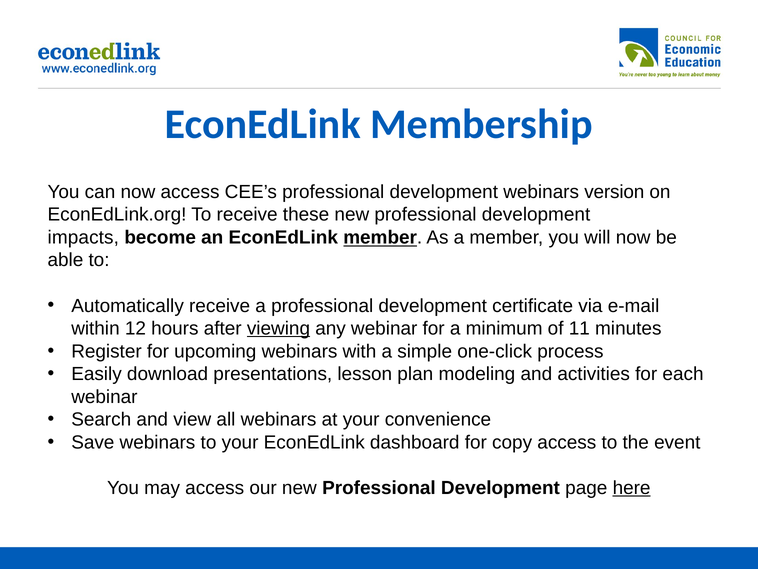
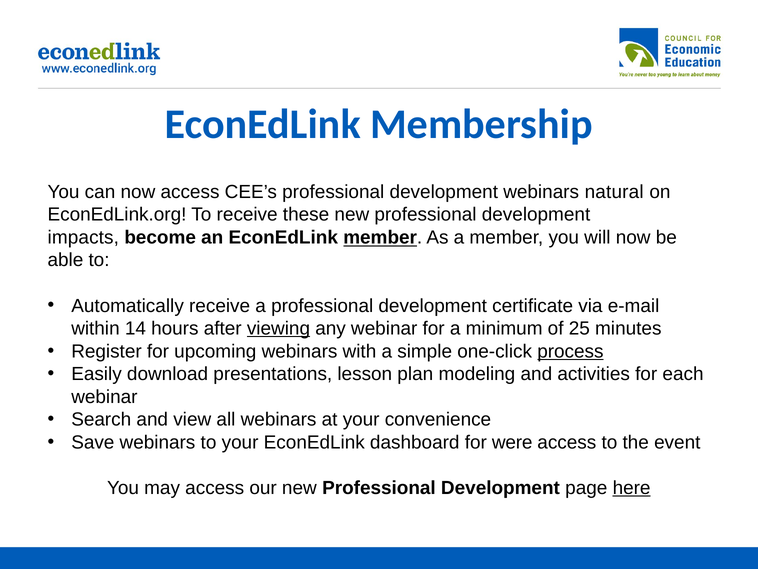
version: version -> natural
12: 12 -> 14
11: 11 -> 25
process underline: none -> present
copy: copy -> were
